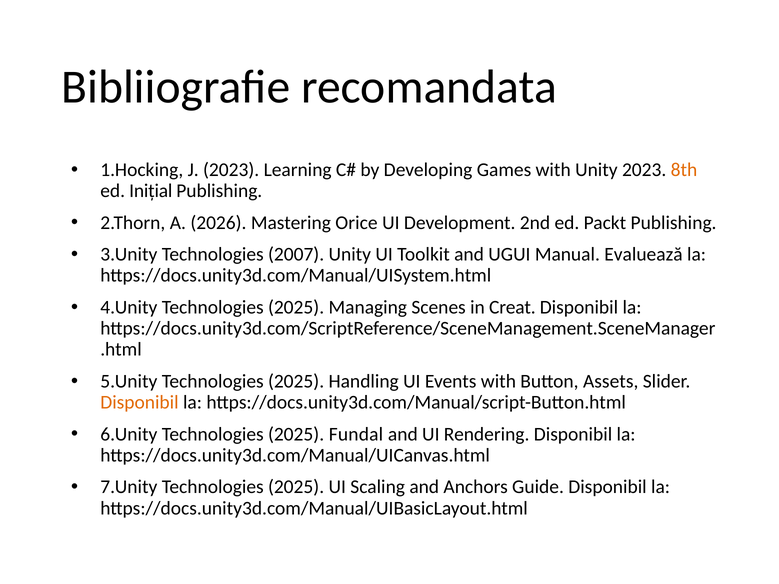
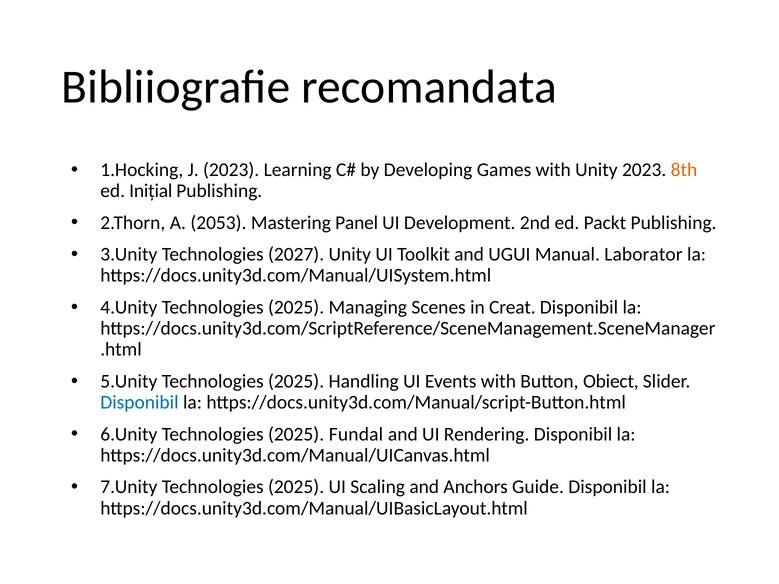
2026: 2026 -> 2053
Orice: Orice -> Panel
2007: 2007 -> 2027
Evaluează: Evaluează -> Laborator
Assets: Assets -> Obiect
Disponibil at (139, 402) colour: orange -> blue
